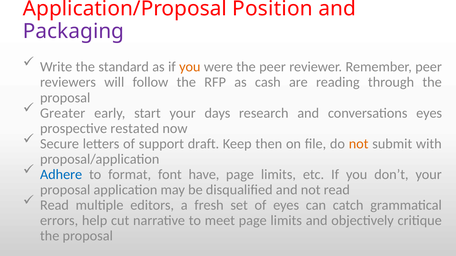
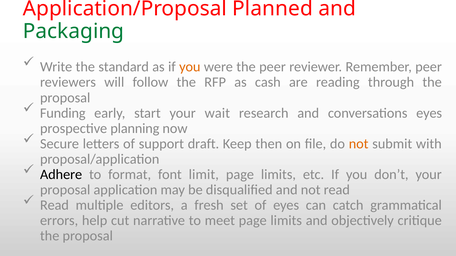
Position: Position -> Planned
Packaging colour: purple -> green
Greater: Greater -> Funding
days: days -> wait
restated: restated -> planning
Adhere colour: blue -> black
have: have -> limit
